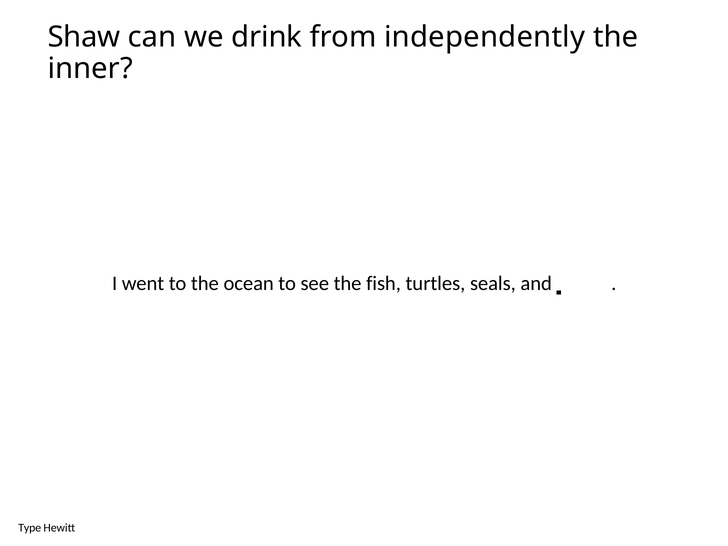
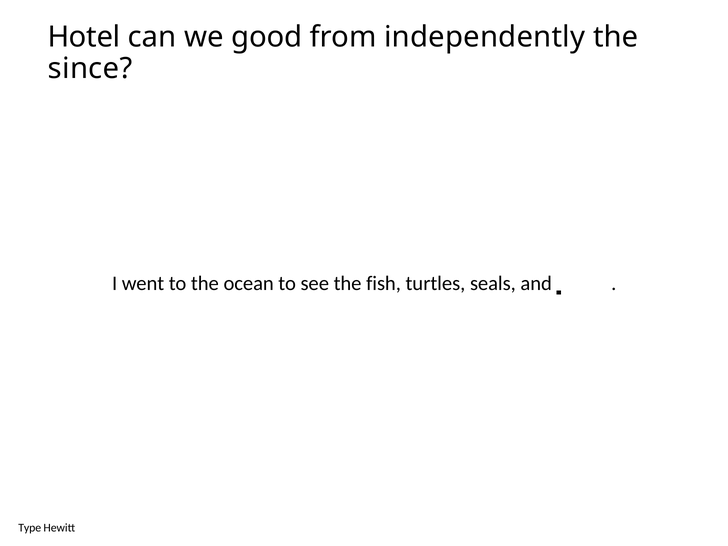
Shaw: Shaw -> Hotel
drink: drink -> good
inner: inner -> since
